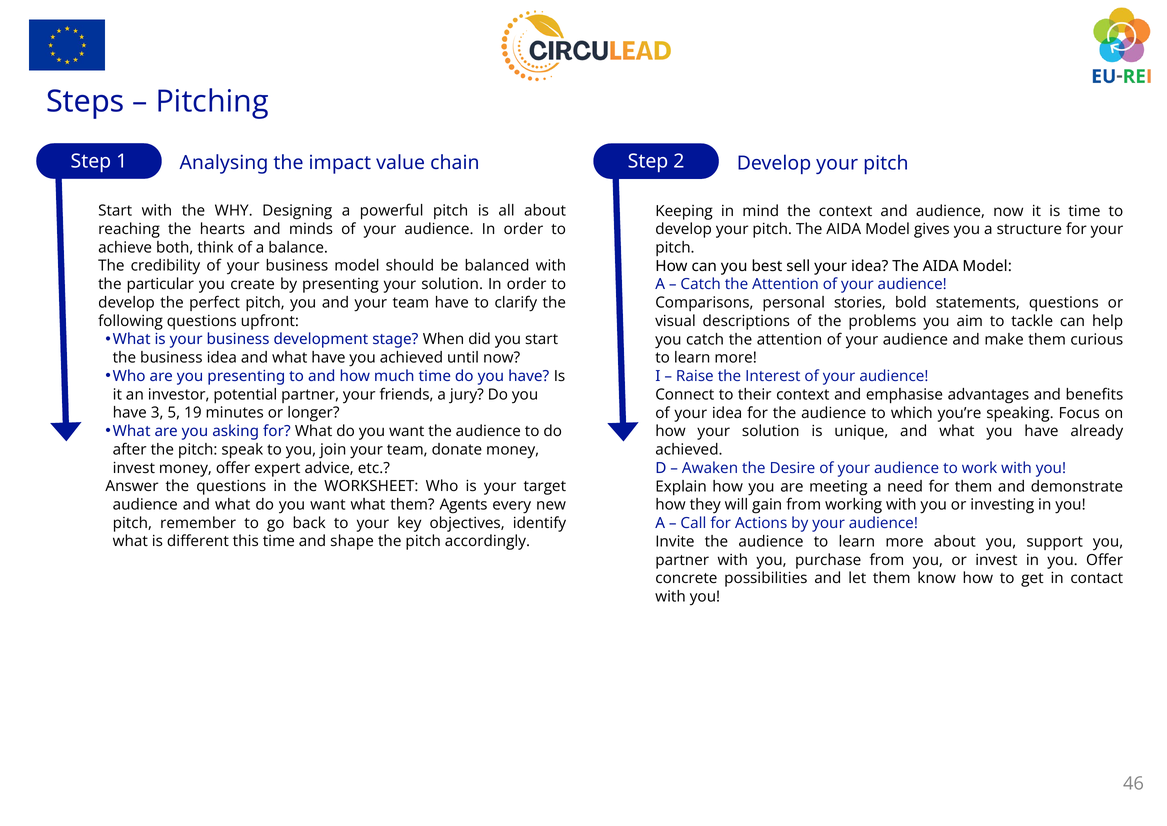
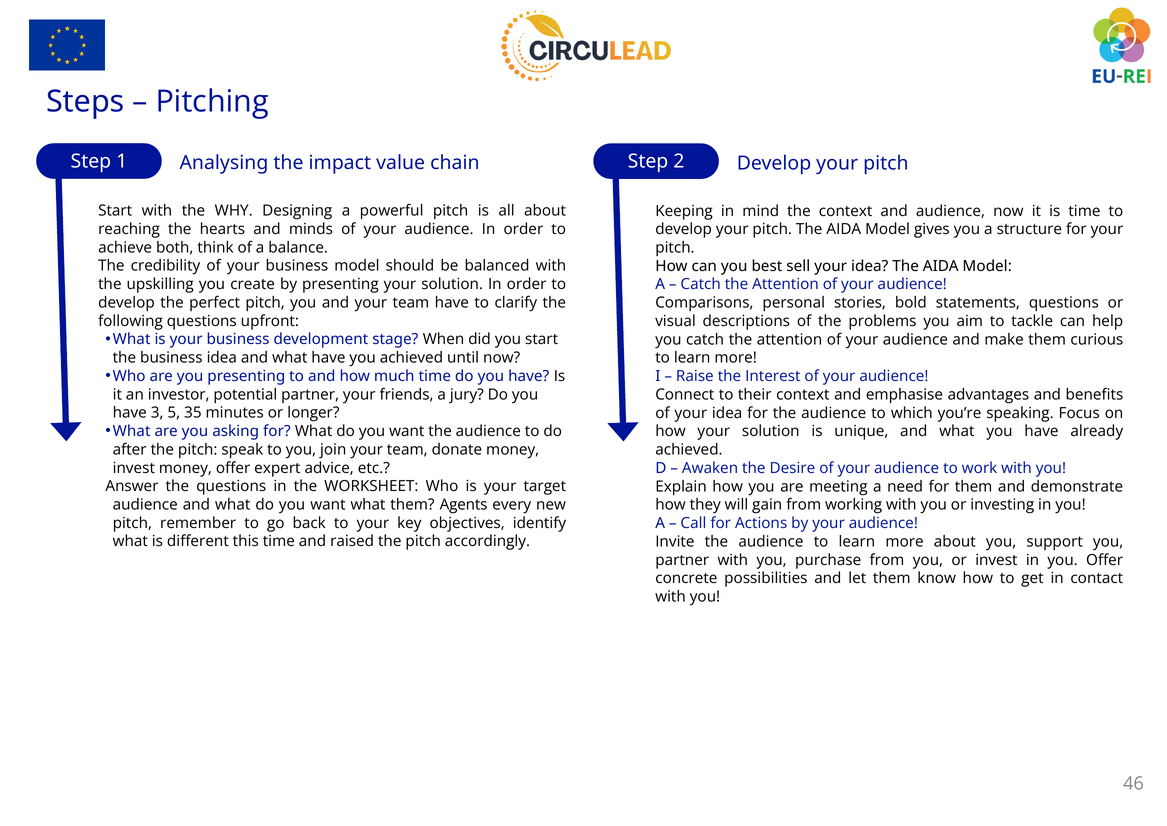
particular: particular -> upskilling
19: 19 -> 35
shape: shape -> raised
